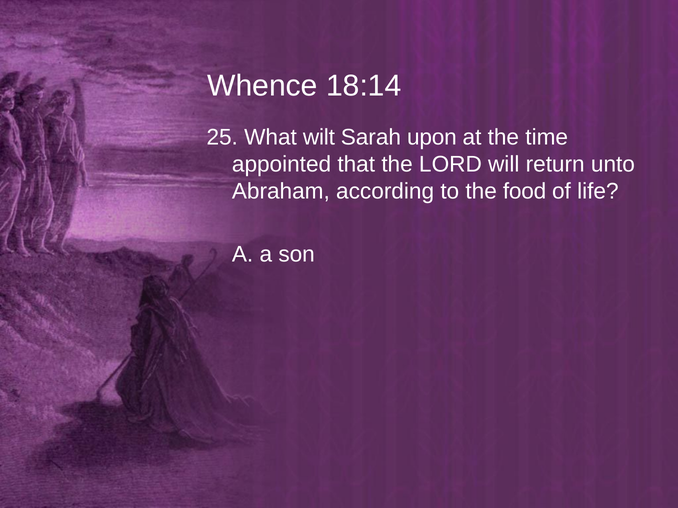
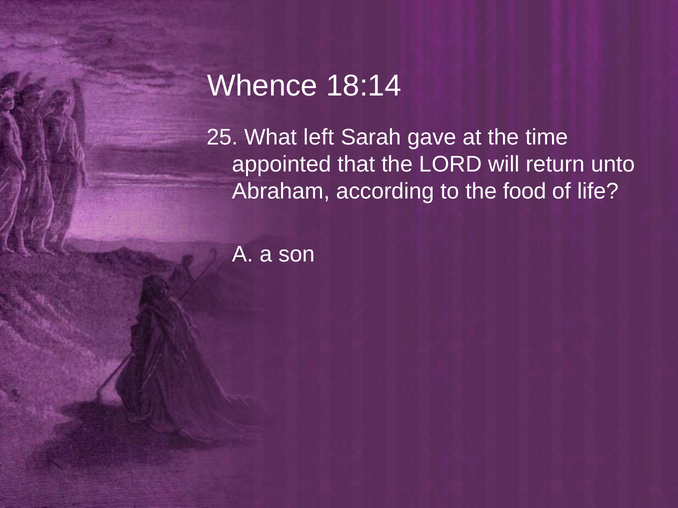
wilt: wilt -> left
upon: upon -> gave
